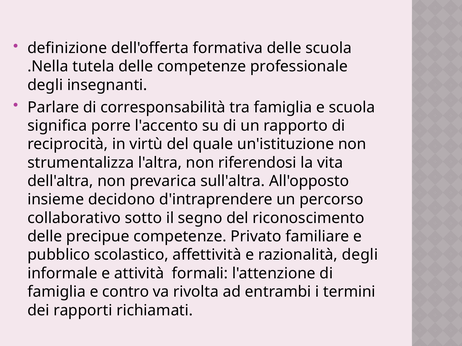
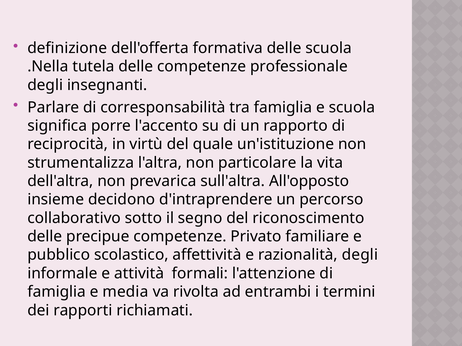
riferendosi: riferendosi -> particolare
contro: contro -> media
